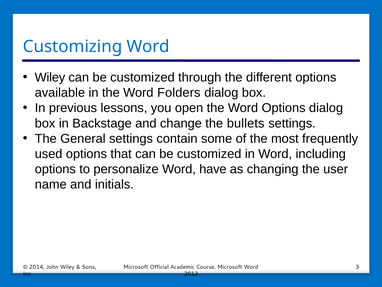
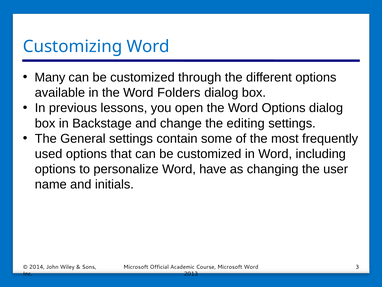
Wiley at (50, 77): Wiley -> Many
bullets: bullets -> editing
